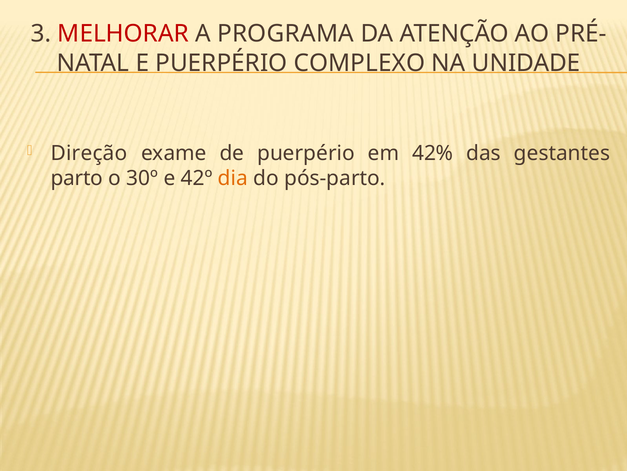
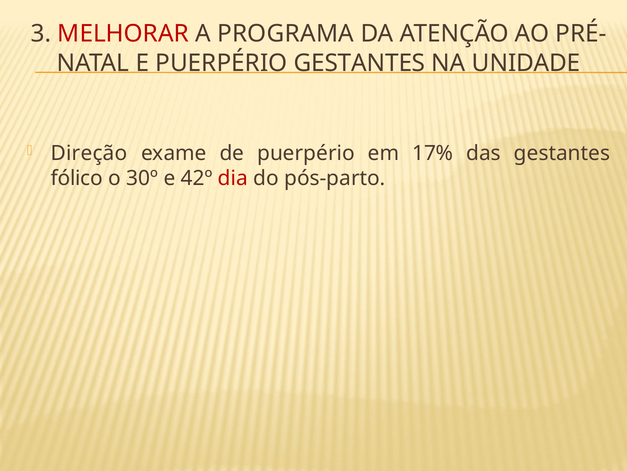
PUERPÉRIO COMPLEXO: COMPLEXO -> GESTANTES
42%: 42% -> 17%
parto: parto -> fólico
dia colour: orange -> red
